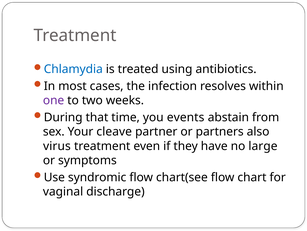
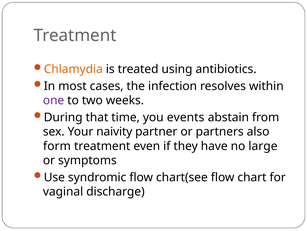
Chlamydia colour: blue -> orange
cleave: cleave -> naivity
virus: virus -> form
